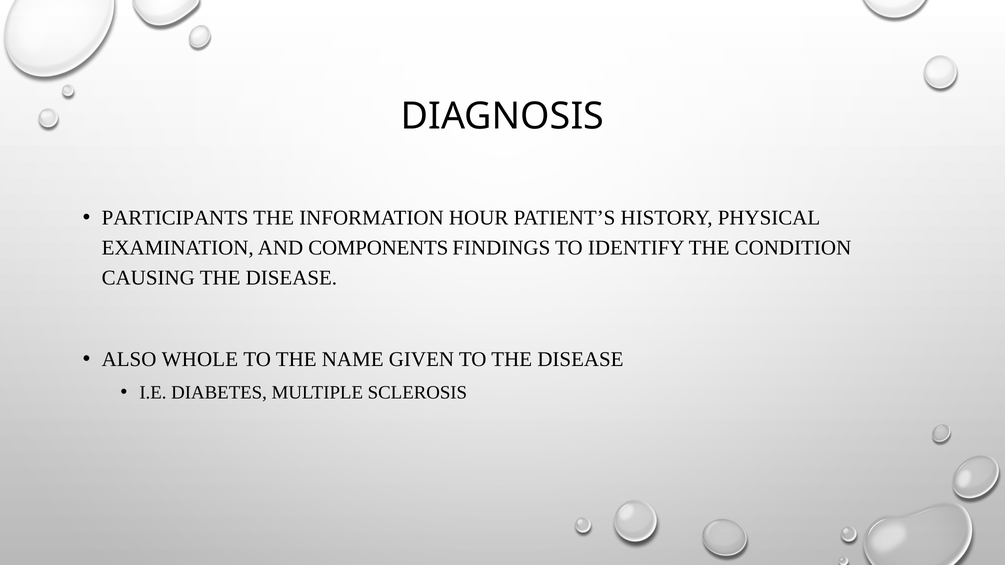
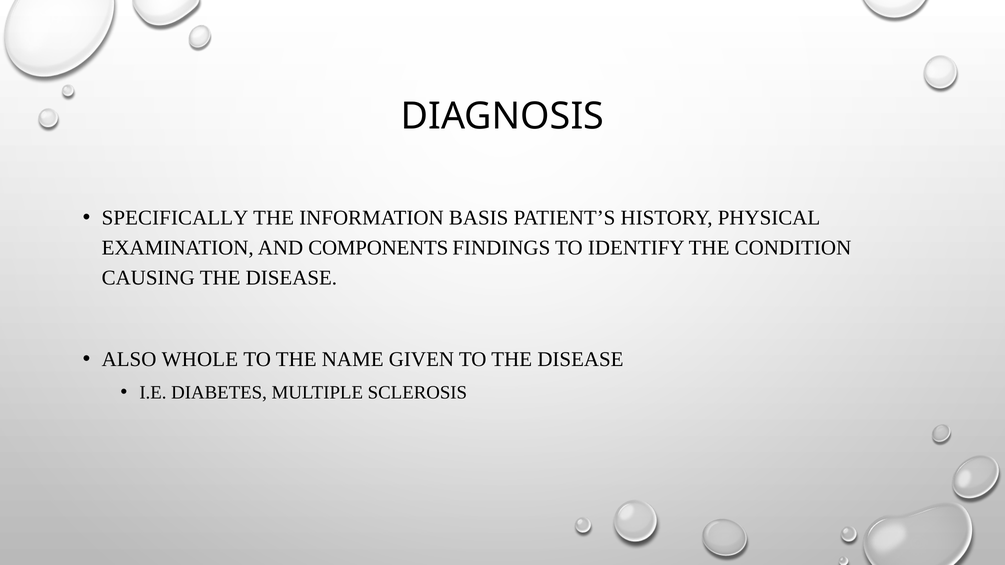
PARTICIPANTS: PARTICIPANTS -> SPECIFICALLY
HOUR: HOUR -> BASIS
